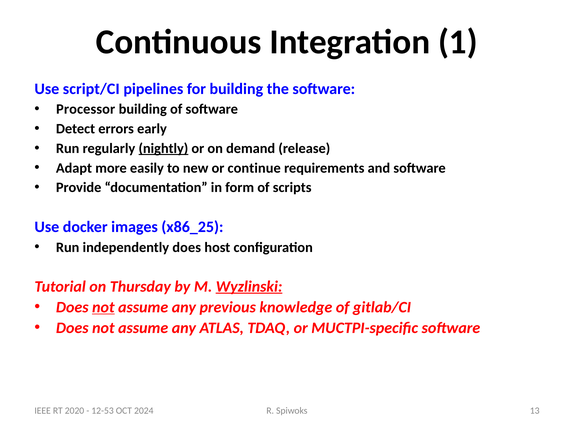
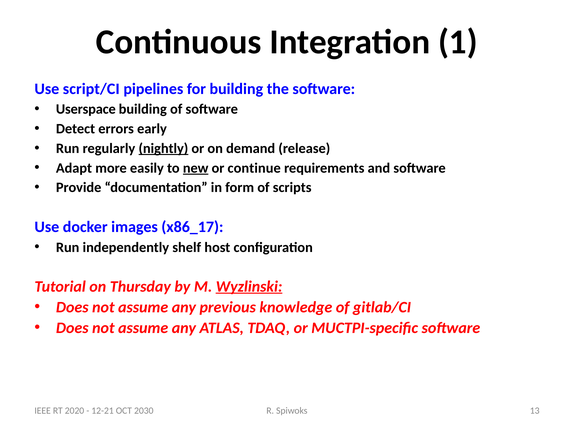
Processor: Processor -> Userspace
new underline: none -> present
x86_25: x86_25 -> x86_17
independently does: does -> shelf
not at (103, 308) underline: present -> none
12-53: 12-53 -> 12-21
2024: 2024 -> 2030
